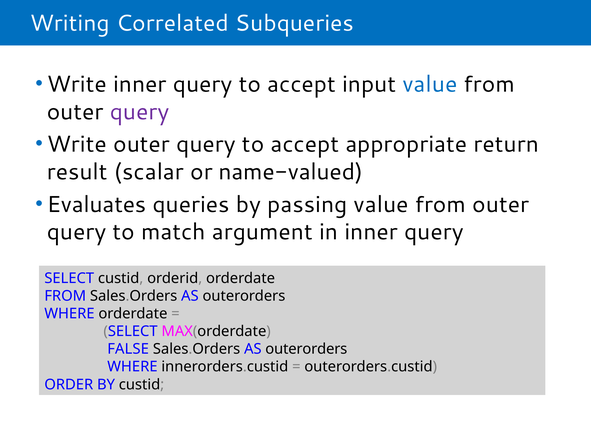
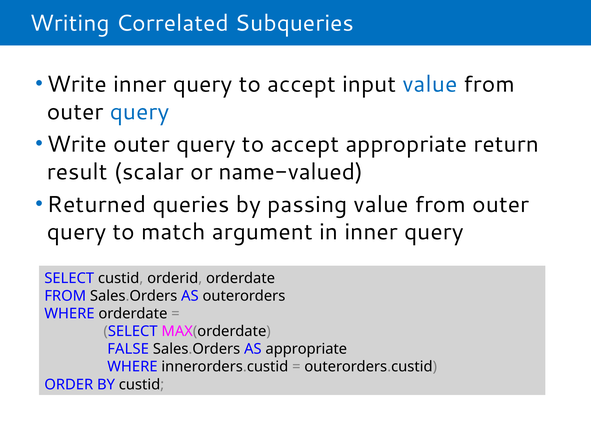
query at (140, 112) colour: purple -> blue
Evaluates: Evaluates -> Returned
outerorders at (306, 349): outerorders -> appropriate
